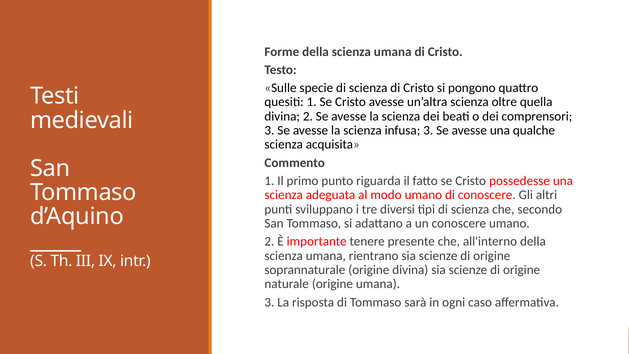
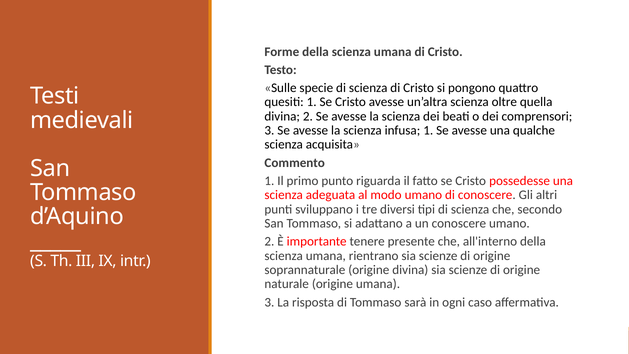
infusa 3: 3 -> 1
